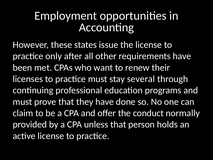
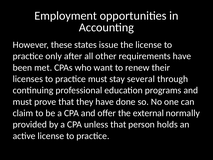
conduct: conduct -> external
